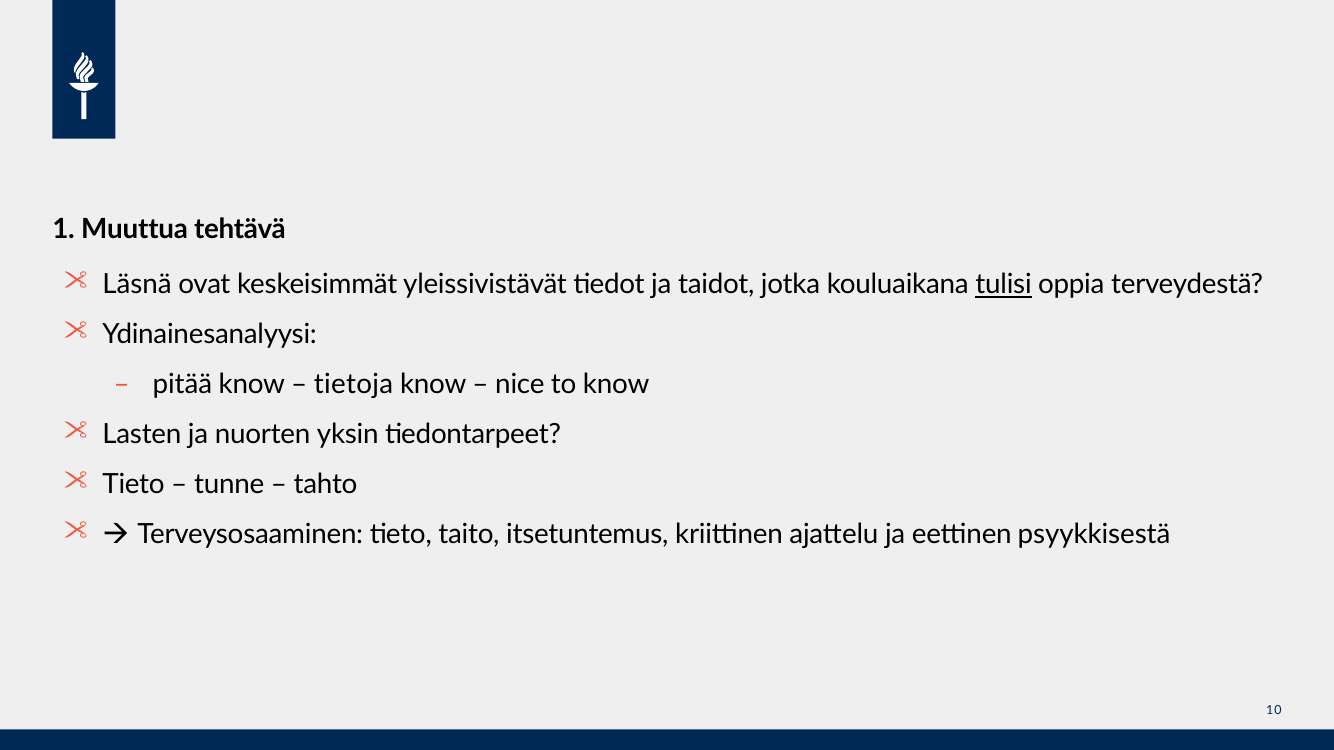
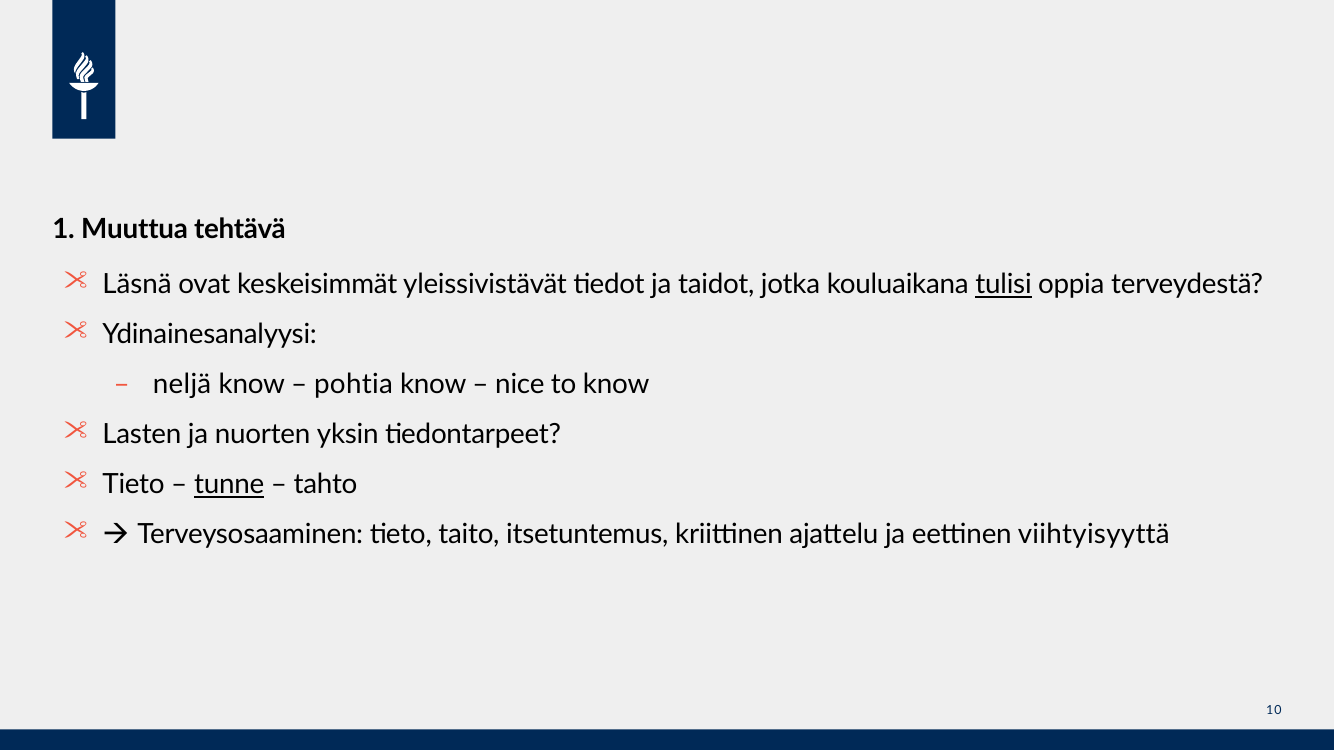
pitää: pitää -> neljä
tietoja: tietoja -> pohtia
tunne underline: none -> present
psyykkisestä: psyykkisestä -> viihtyisyyttä
